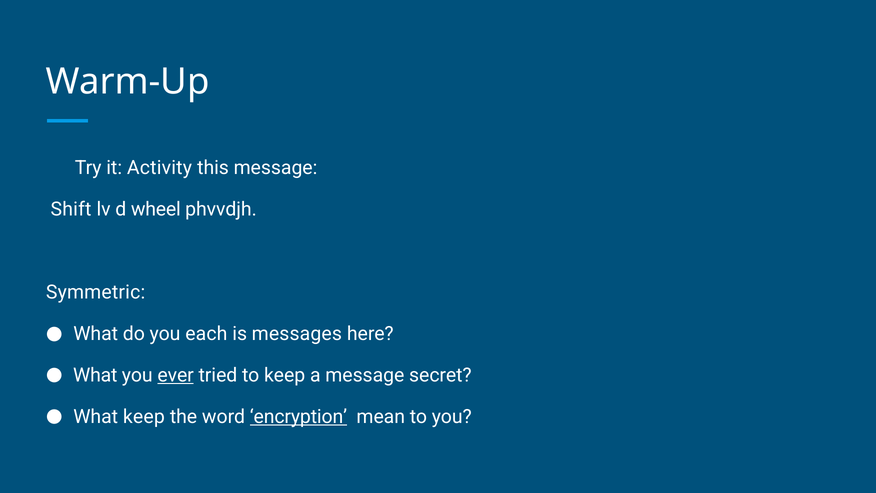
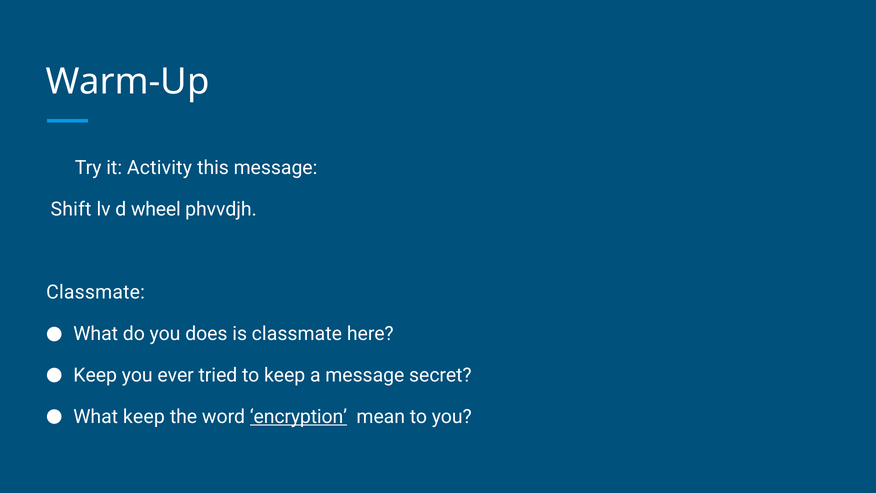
Symmetric at (96, 292): Symmetric -> Classmate
each: each -> does
is messages: messages -> classmate
What at (95, 375): What -> Keep
ever underline: present -> none
